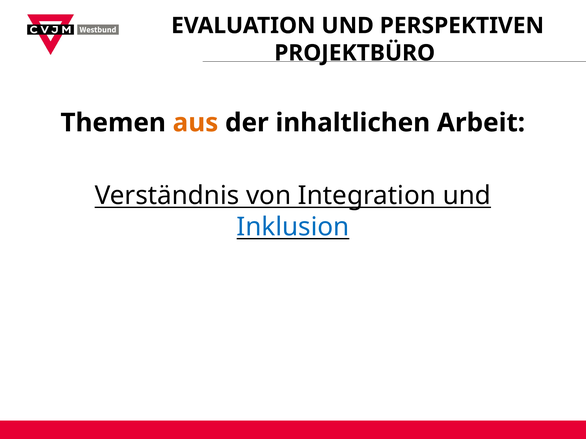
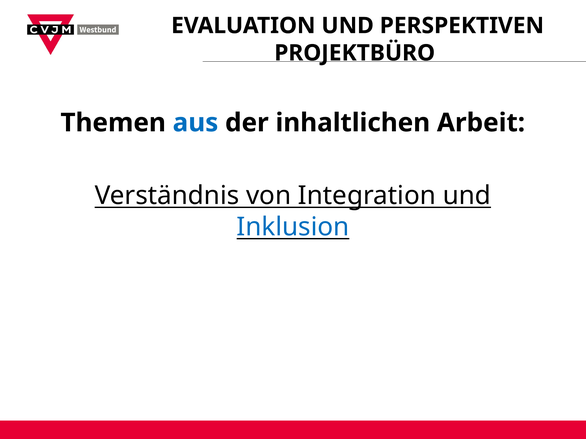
aus colour: orange -> blue
